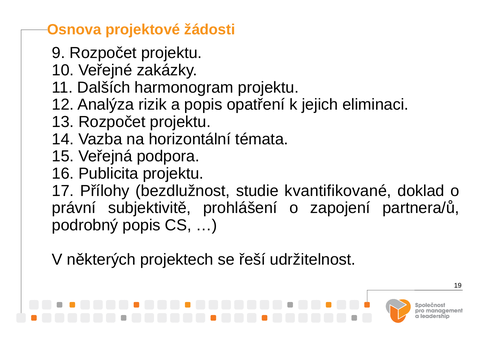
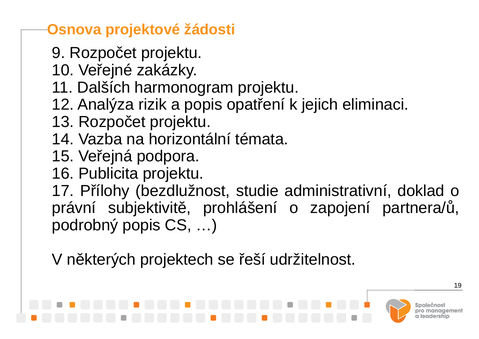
kvantifikované: kvantifikované -> administrativní
